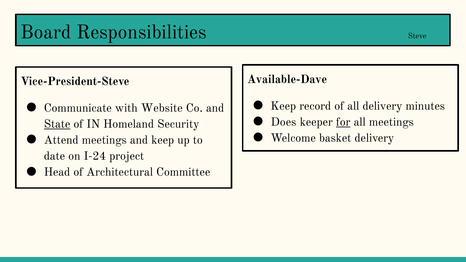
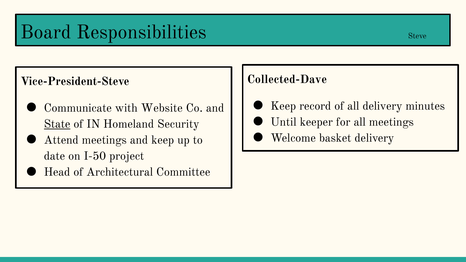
Available-Dave: Available-Dave -> Collected-Dave
Does: Does -> Until
for underline: present -> none
I-24: I-24 -> I-50
